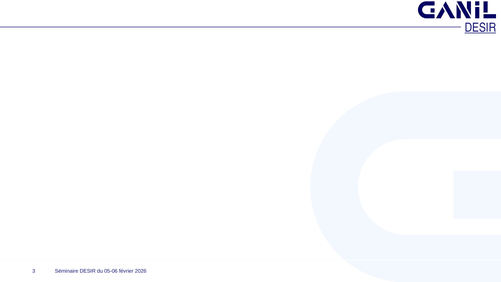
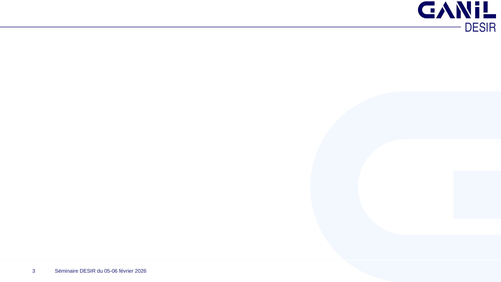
DESIR at (480, 28) underline: present -> none
